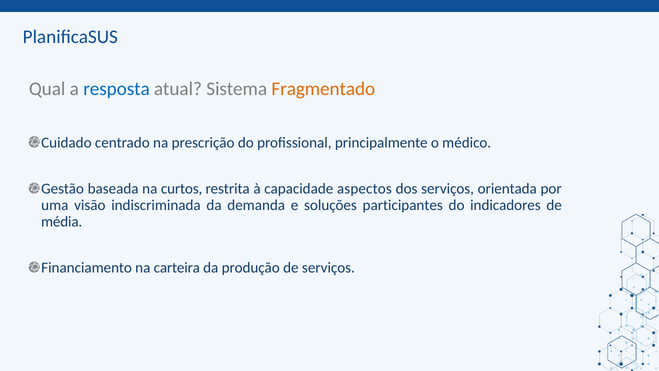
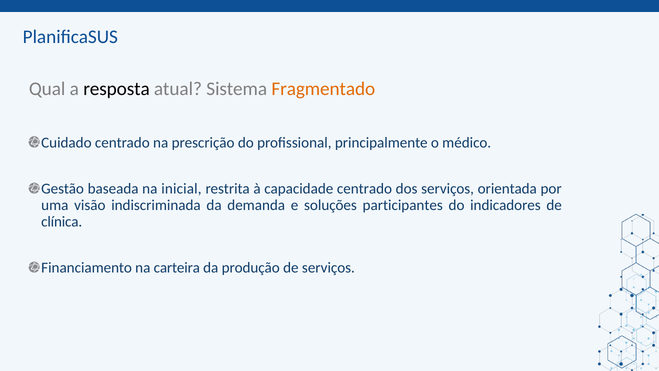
resposta colour: blue -> black
curtos: curtos -> inicial
capacidade aspectos: aspectos -> centrado
média: média -> clínica
